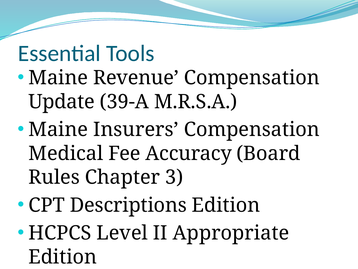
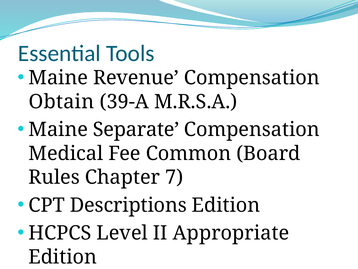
Update: Update -> Obtain
Insurers: Insurers -> Separate
Accuracy: Accuracy -> Common
3: 3 -> 7
